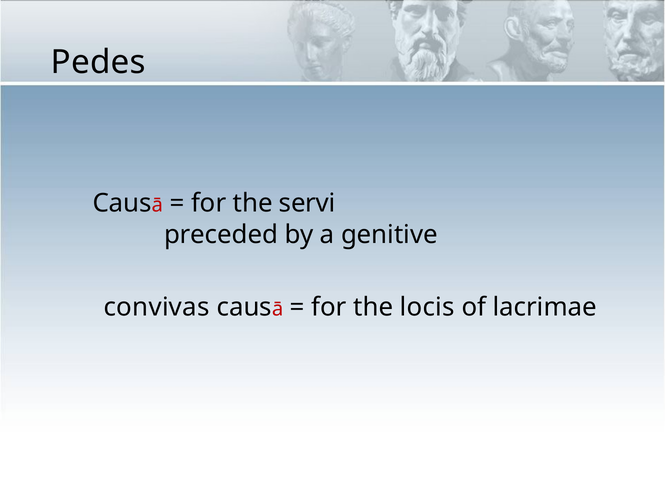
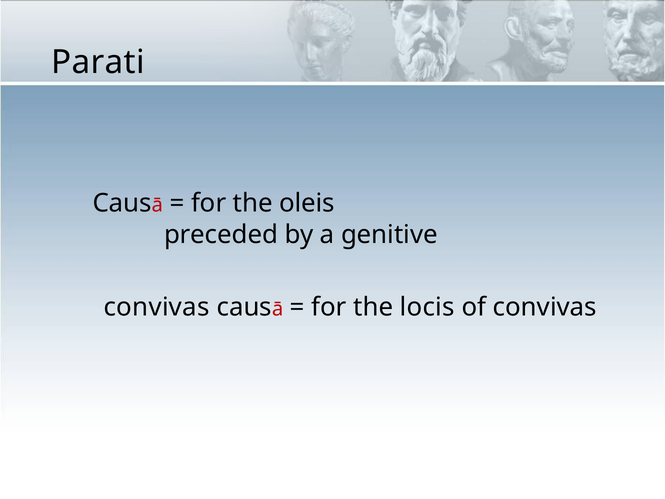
Pedes: Pedes -> Parati
servi: servi -> oleis
of lacrimae: lacrimae -> convivas
